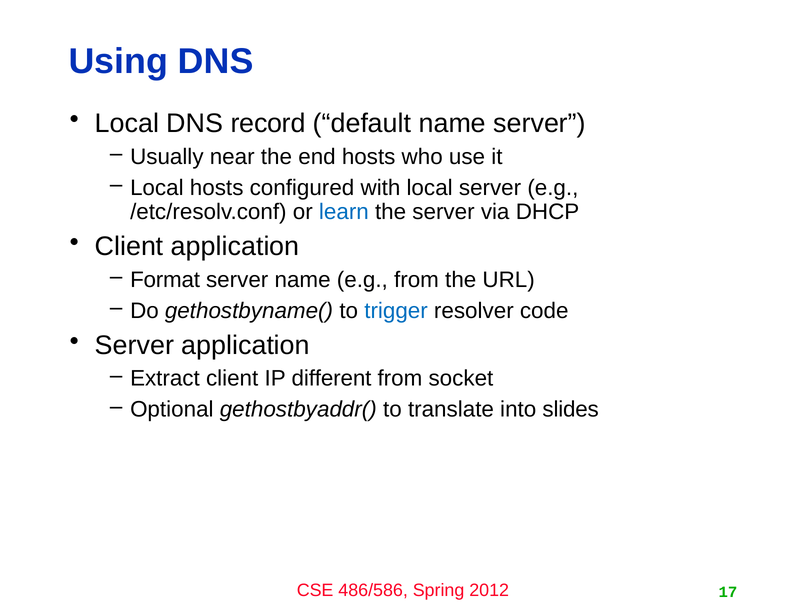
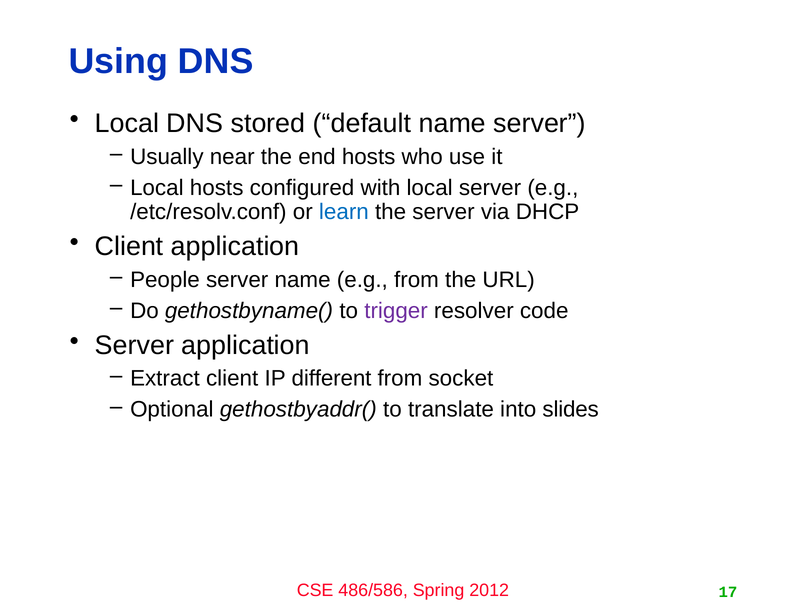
record: record -> stored
Format: Format -> People
trigger colour: blue -> purple
